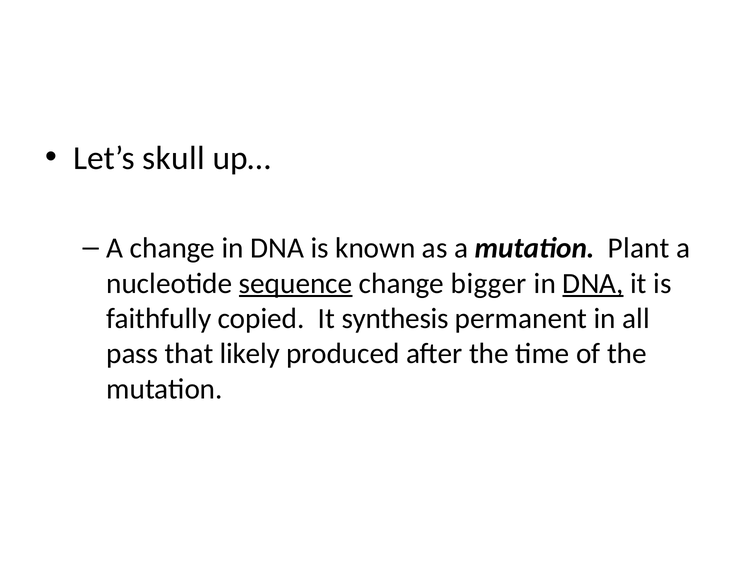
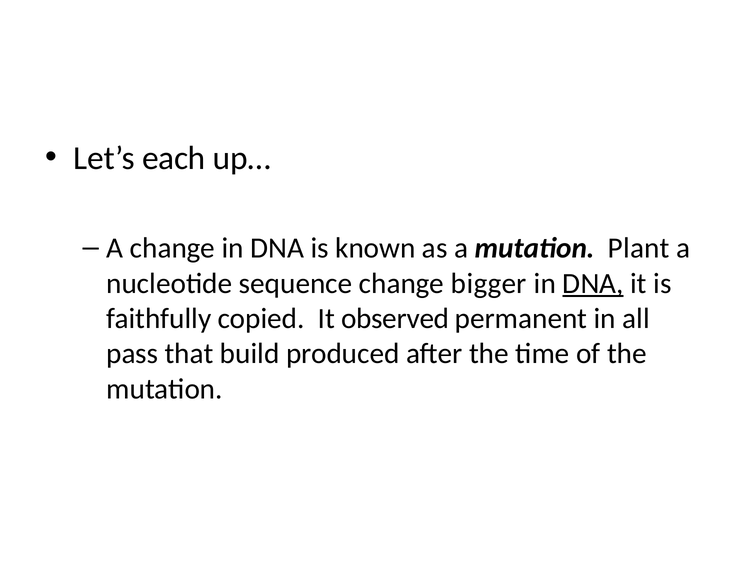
skull: skull -> each
sequence underline: present -> none
synthesis: synthesis -> observed
likely: likely -> build
